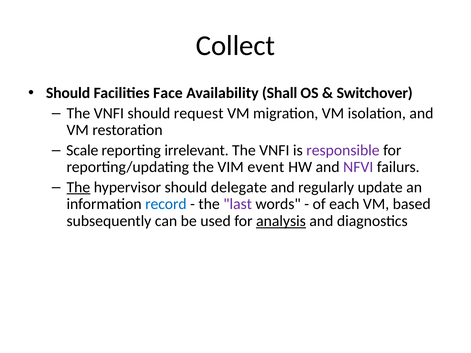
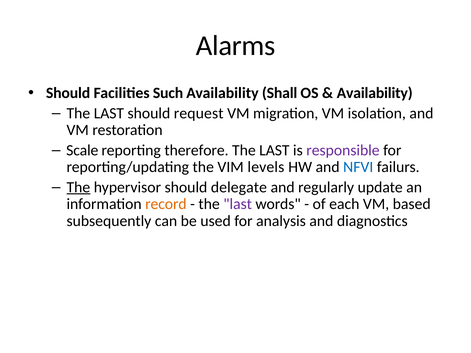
Collect: Collect -> Alarms
Face: Face -> Such
Switchover at (375, 93): Switchover -> Availability
VNFI at (109, 113): VNFI -> LAST
irrelevant: irrelevant -> therefore
VNFI at (274, 150): VNFI -> LAST
event: event -> levels
NFVI colour: purple -> blue
record colour: blue -> orange
analysis underline: present -> none
